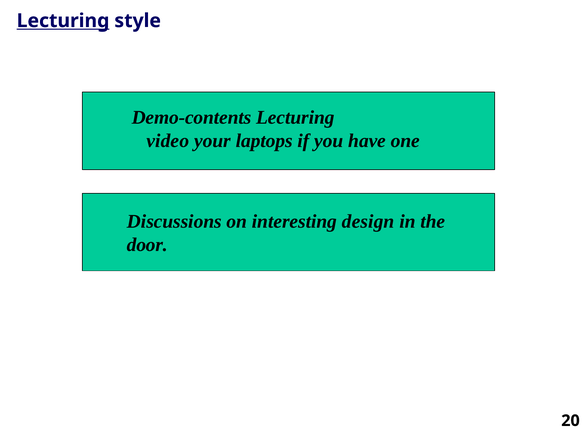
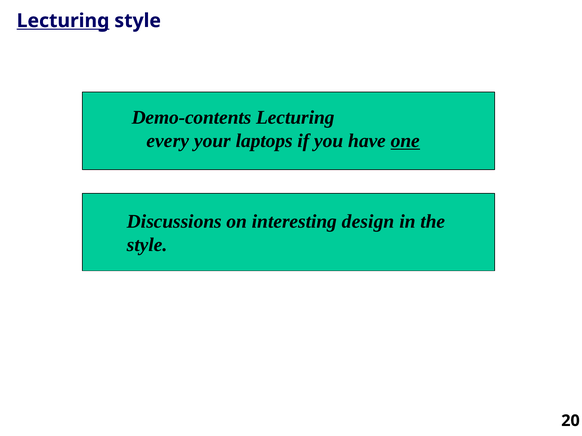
video: video -> every
one underline: none -> present
door at (147, 245): door -> style
